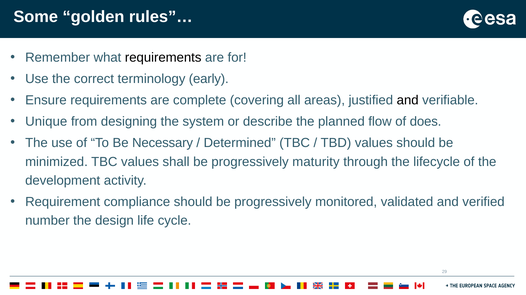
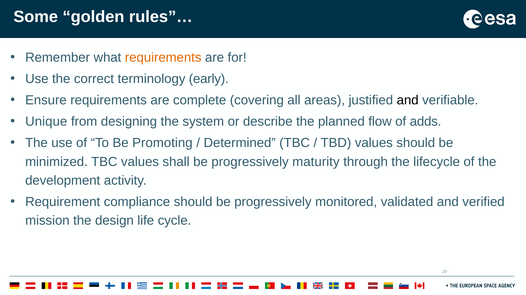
requirements at (163, 58) colour: black -> orange
does: does -> adds
Necessary: Necessary -> Promoting
number: number -> mission
